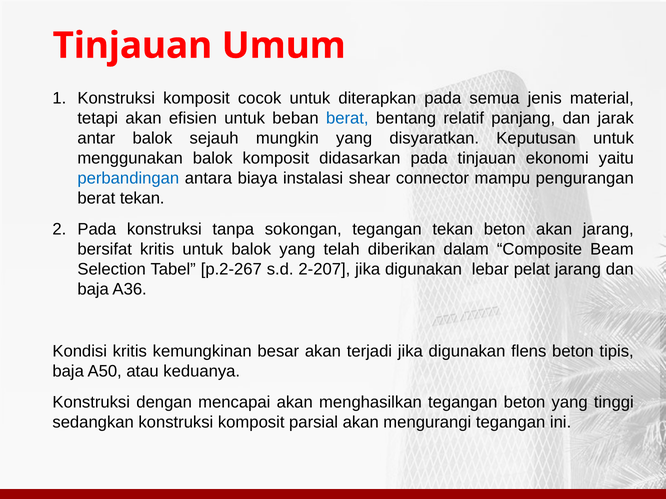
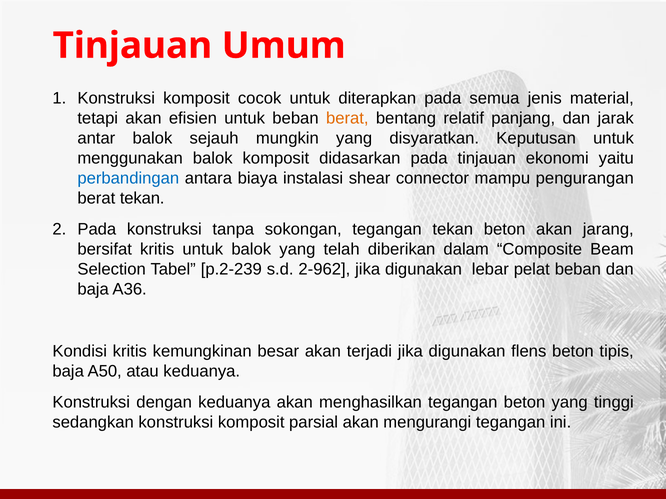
berat at (347, 118) colour: blue -> orange
p.2-267: p.2-267 -> p.2-239
2-207: 2-207 -> 2-962
pelat jarang: jarang -> beban
dengan mencapai: mencapai -> keduanya
